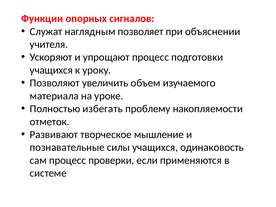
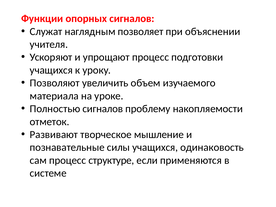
Полностью избегать: избегать -> сигналов
проверки: проверки -> структуре
